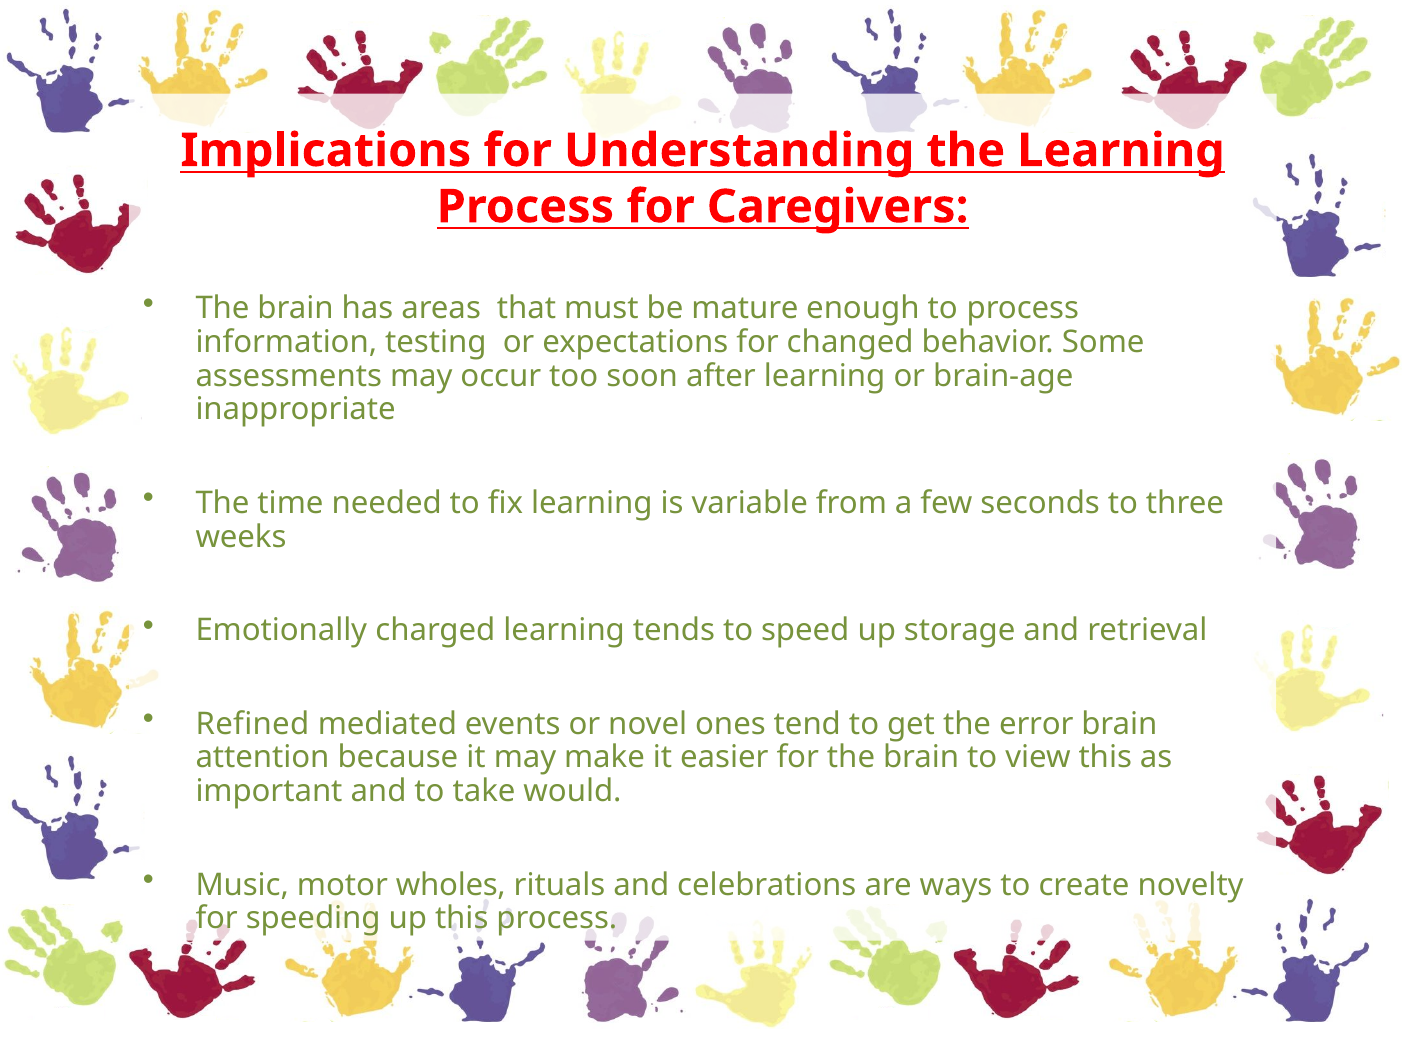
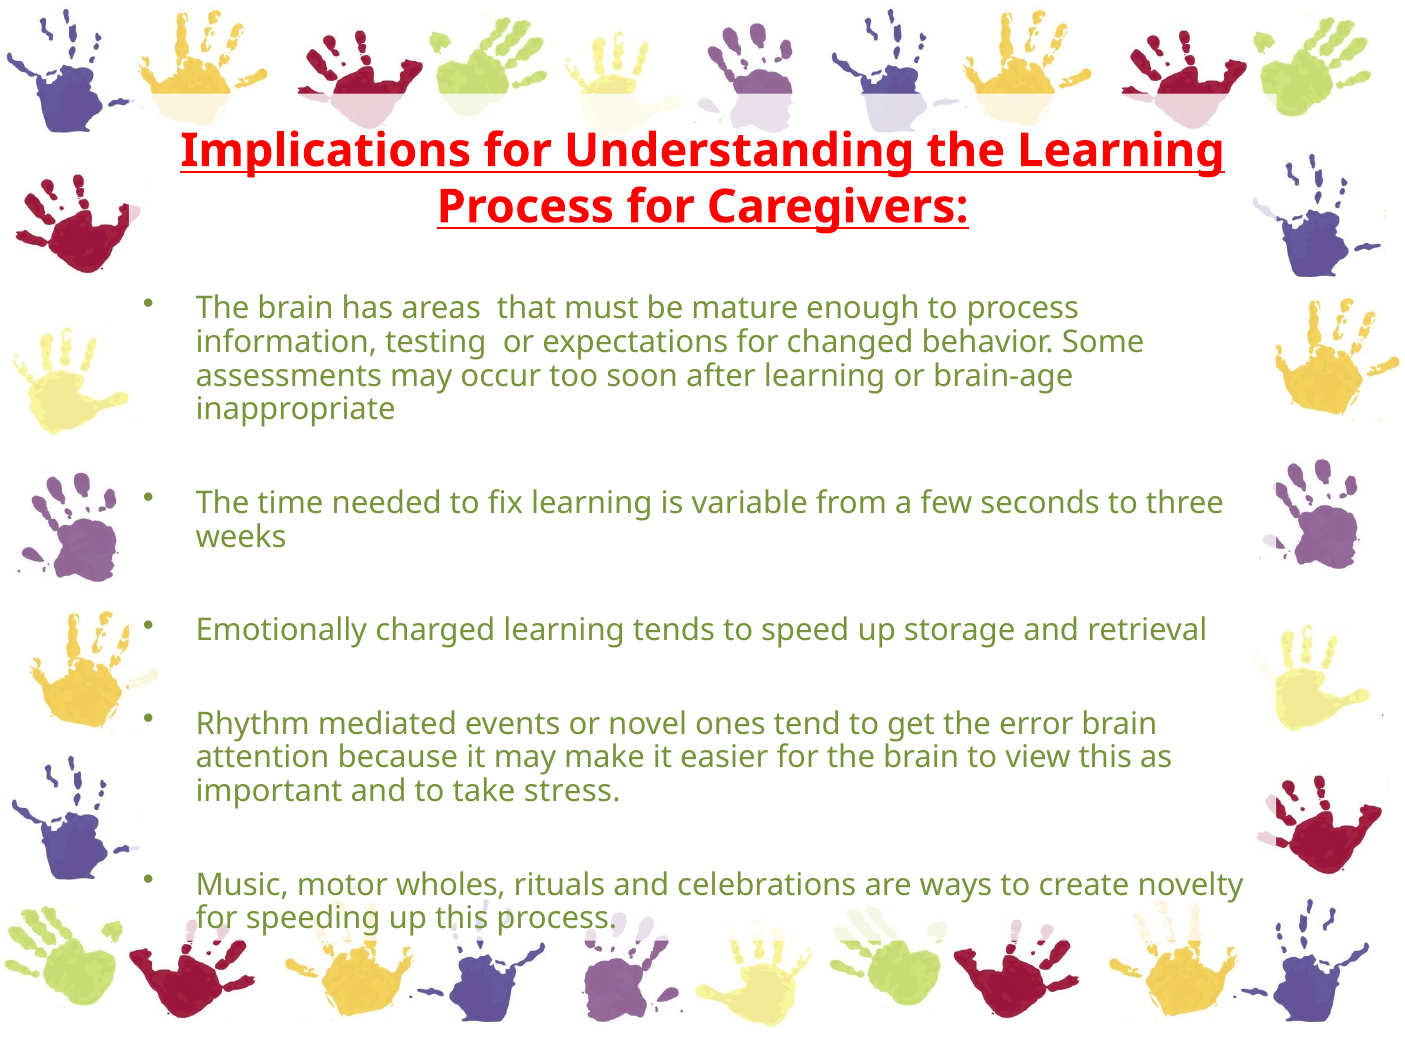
Refined: Refined -> Rhythm
would: would -> stress
